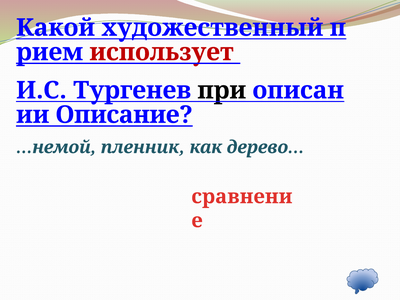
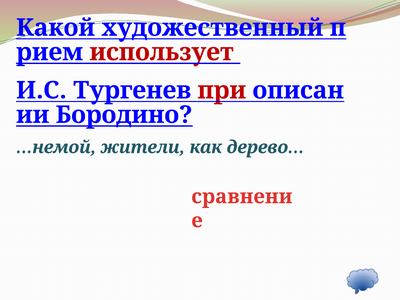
при colour: black -> red
Описание: Описание -> Бородино
пленник: пленник -> жители
